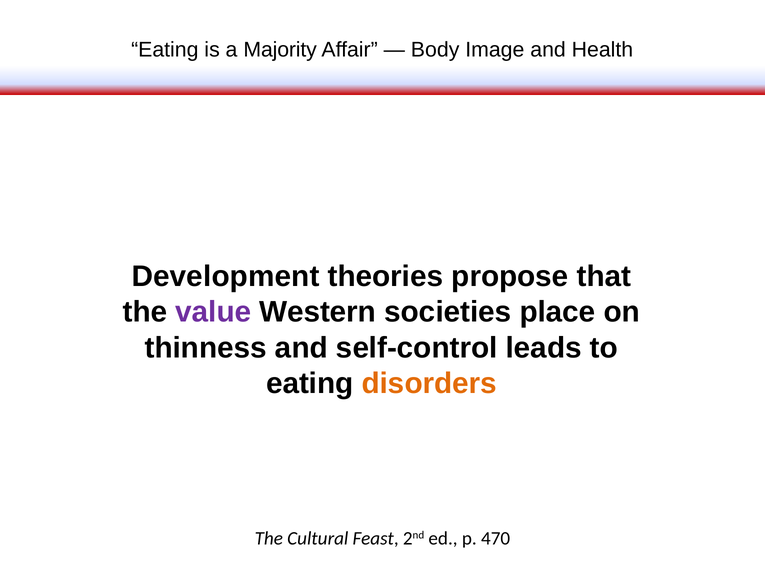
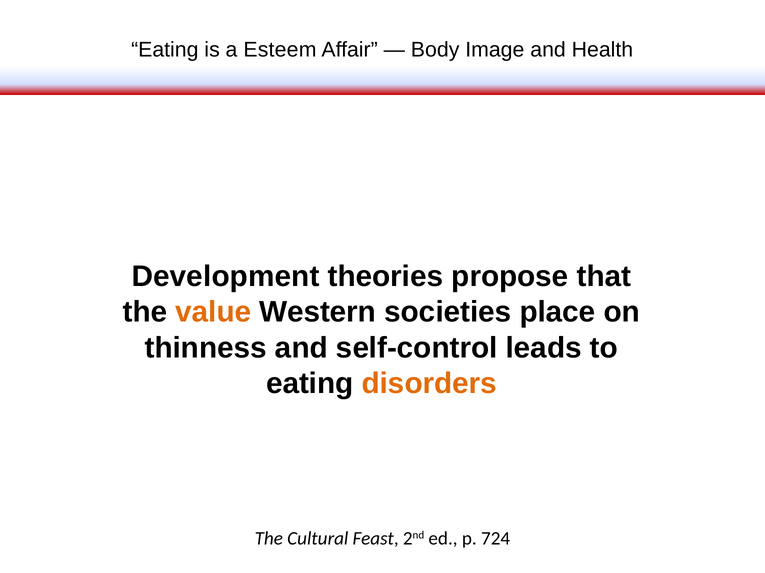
Majority: Majority -> Esteem
value colour: purple -> orange
470: 470 -> 724
